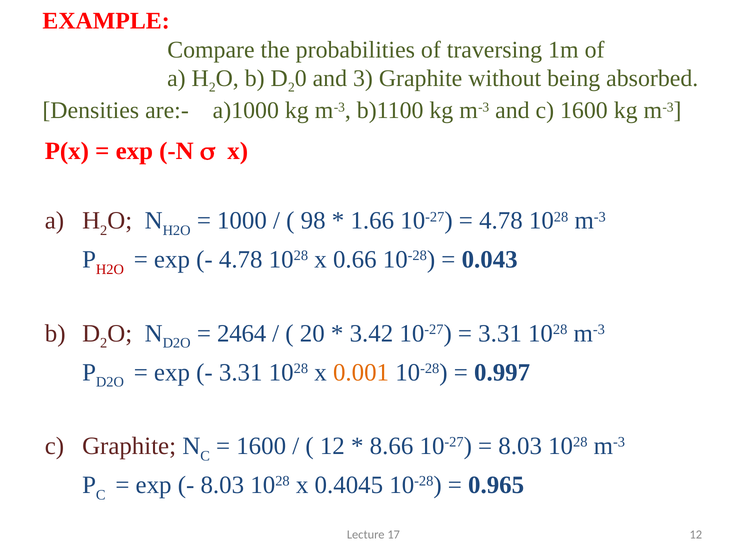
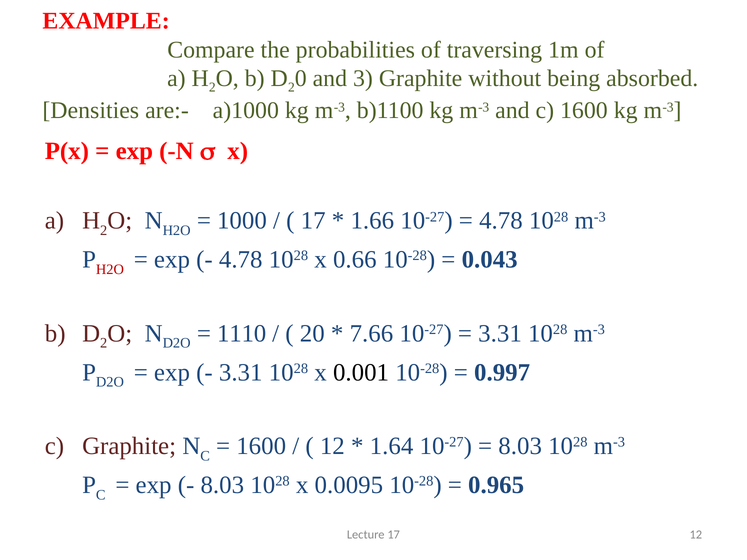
98 at (313, 221): 98 -> 17
2464: 2464 -> 1110
3.42: 3.42 -> 7.66
0.001 colour: orange -> black
8.66: 8.66 -> 1.64
0.4045: 0.4045 -> 0.0095
